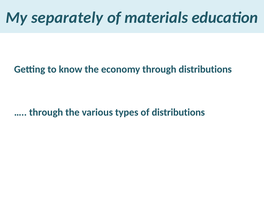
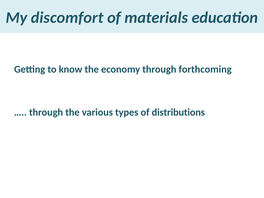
separately: separately -> discomfort
through distributions: distributions -> forthcoming
